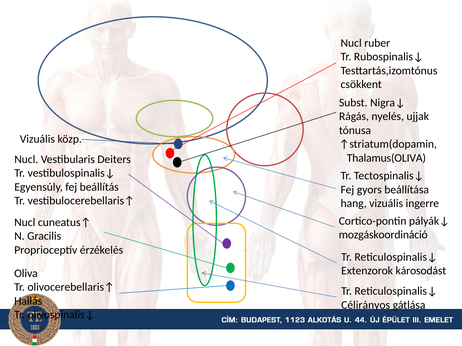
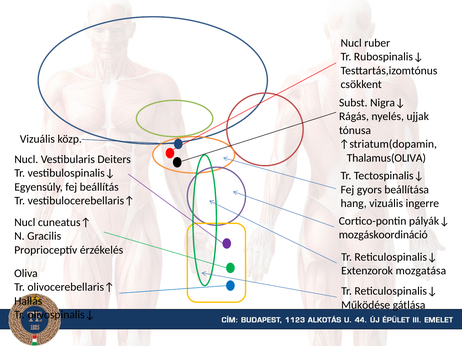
károsodást: károsodást -> mozgatása
Célirányos: Célirányos -> Működése
